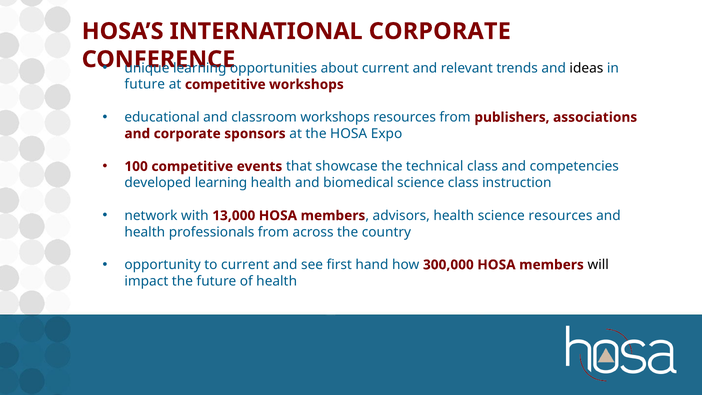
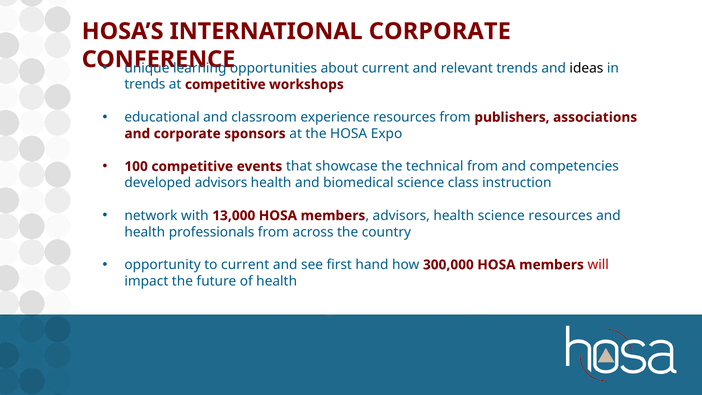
future at (145, 84): future -> trends
classroom workshops: workshops -> experience
technical class: class -> from
developed learning: learning -> advisors
will colour: black -> red
